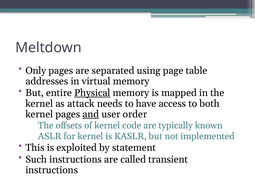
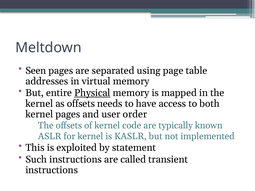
Only: Only -> Seen
as attack: attack -> offsets
and underline: present -> none
